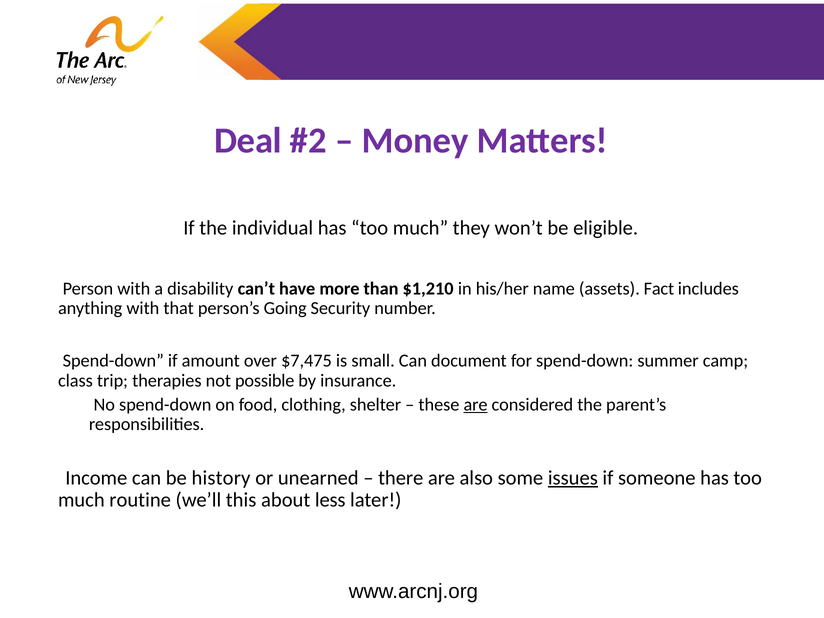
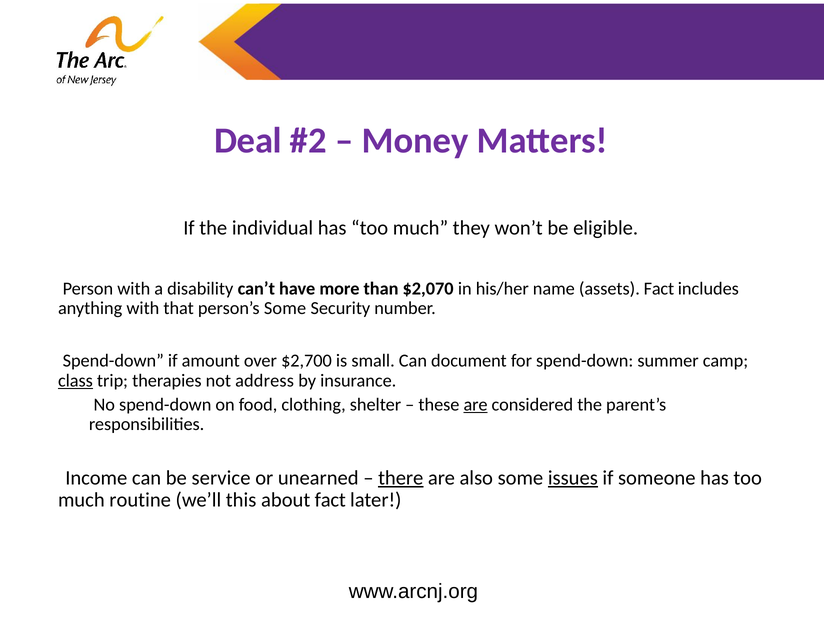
$1,210: $1,210 -> $2,070
person’s Going: Going -> Some
$7,475: $7,475 -> $2,700
class underline: none -> present
possible: possible -> address
history: history -> service
there underline: none -> present
about less: less -> fact
